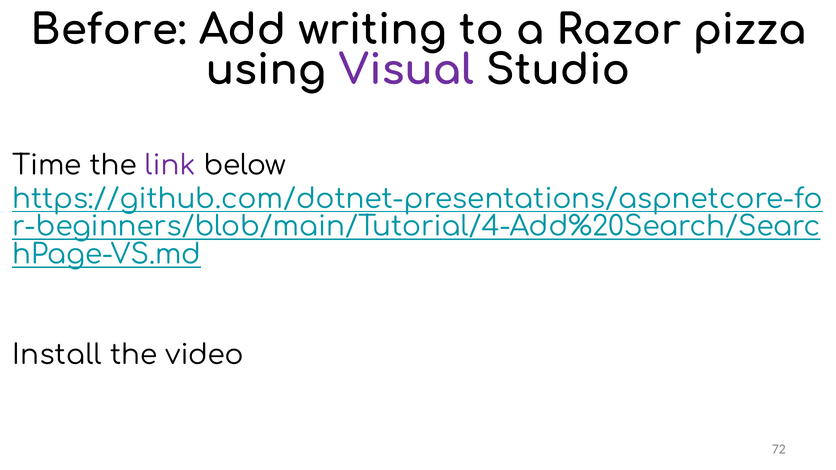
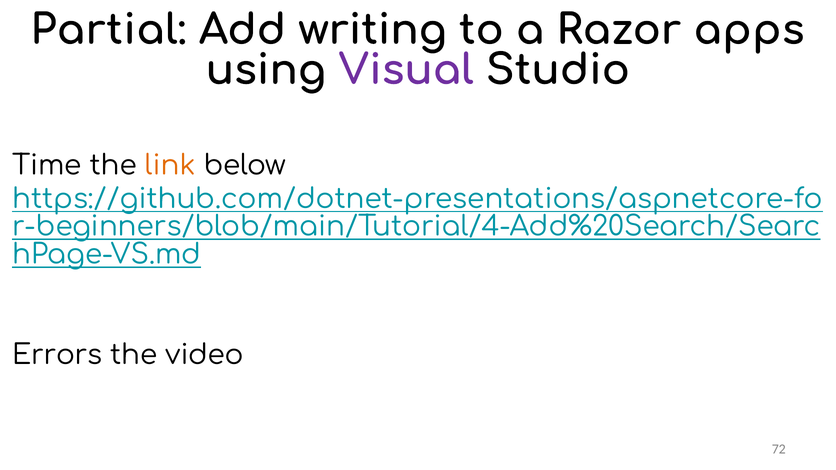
Before: Before -> Partial
pizza: pizza -> apps
link colour: purple -> orange
Install: Install -> Errors
